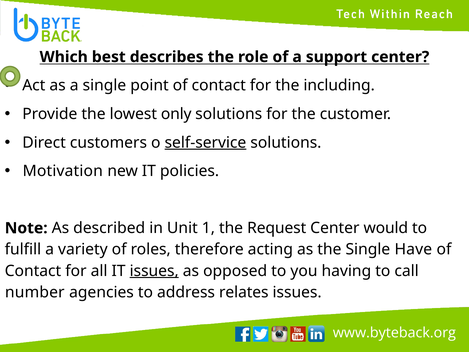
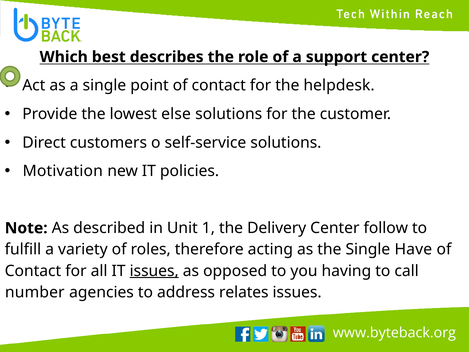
including: including -> helpdesk
only: only -> else
self-service underline: present -> none
Request: Request -> Delivery
would: would -> follow
